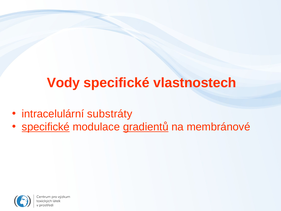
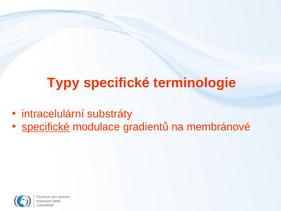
Vody: Vody -> Typy
vlastnostech: vlastnostech -> terminologie
gradientů underline: present -> none
